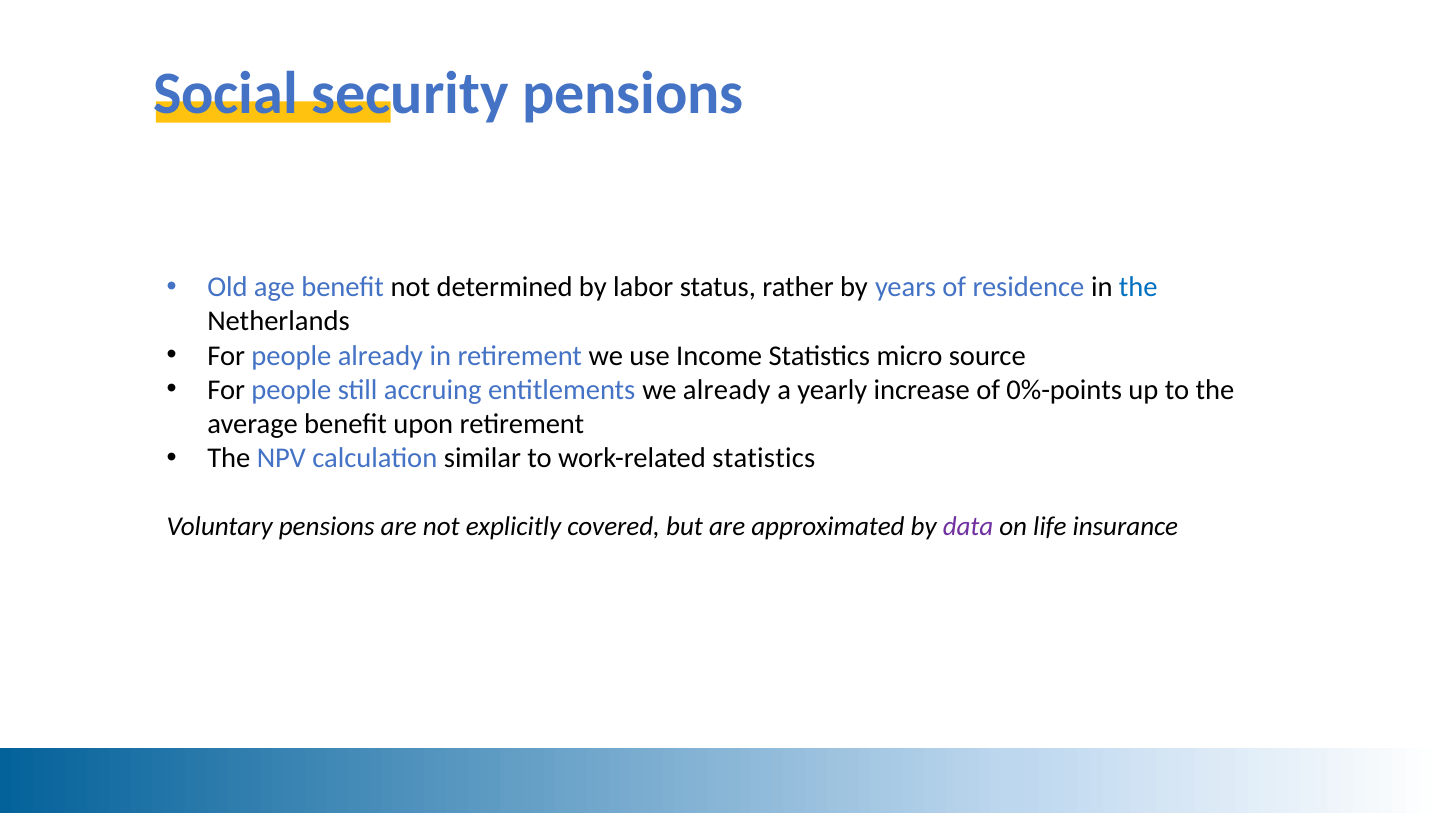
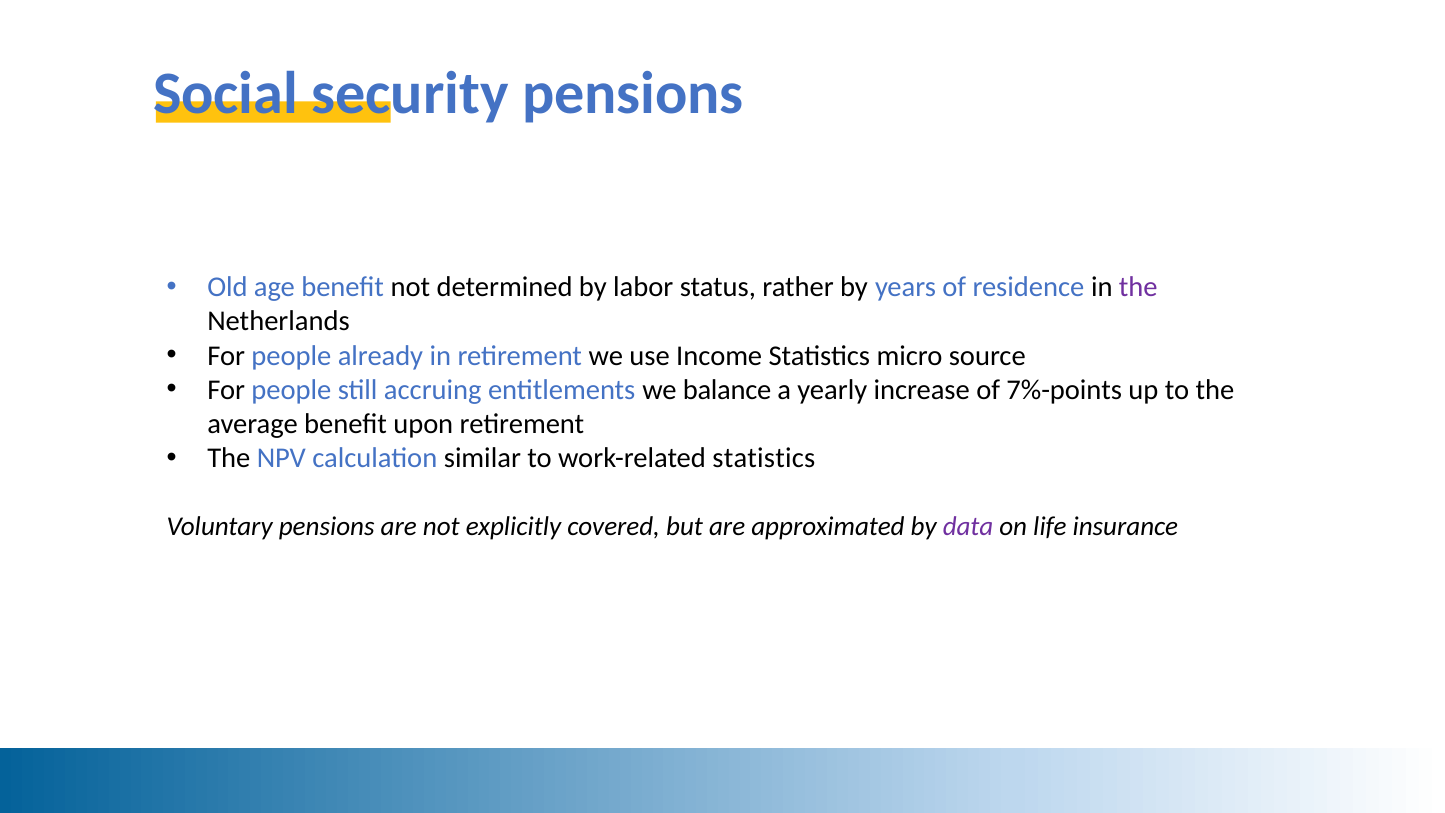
the at (1138, 287) colour: blue -> purple
we already: already -> balance
0%-points: 0%-points -> 7%-points
